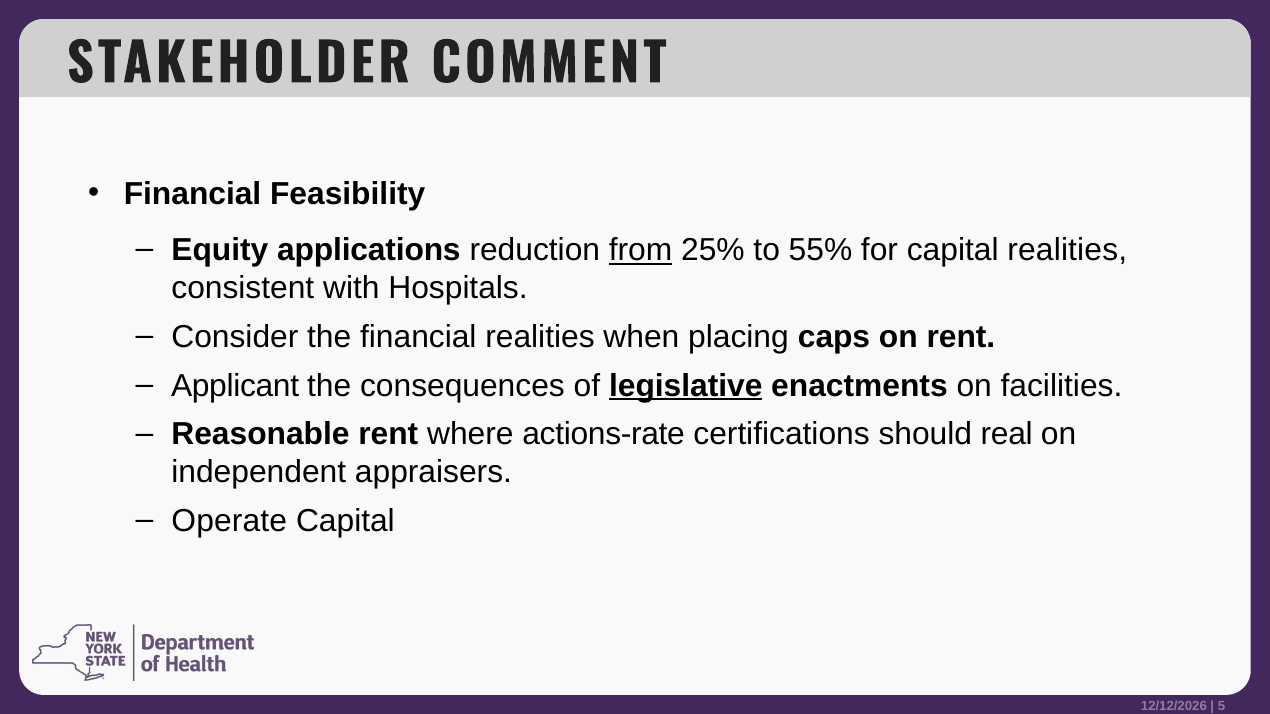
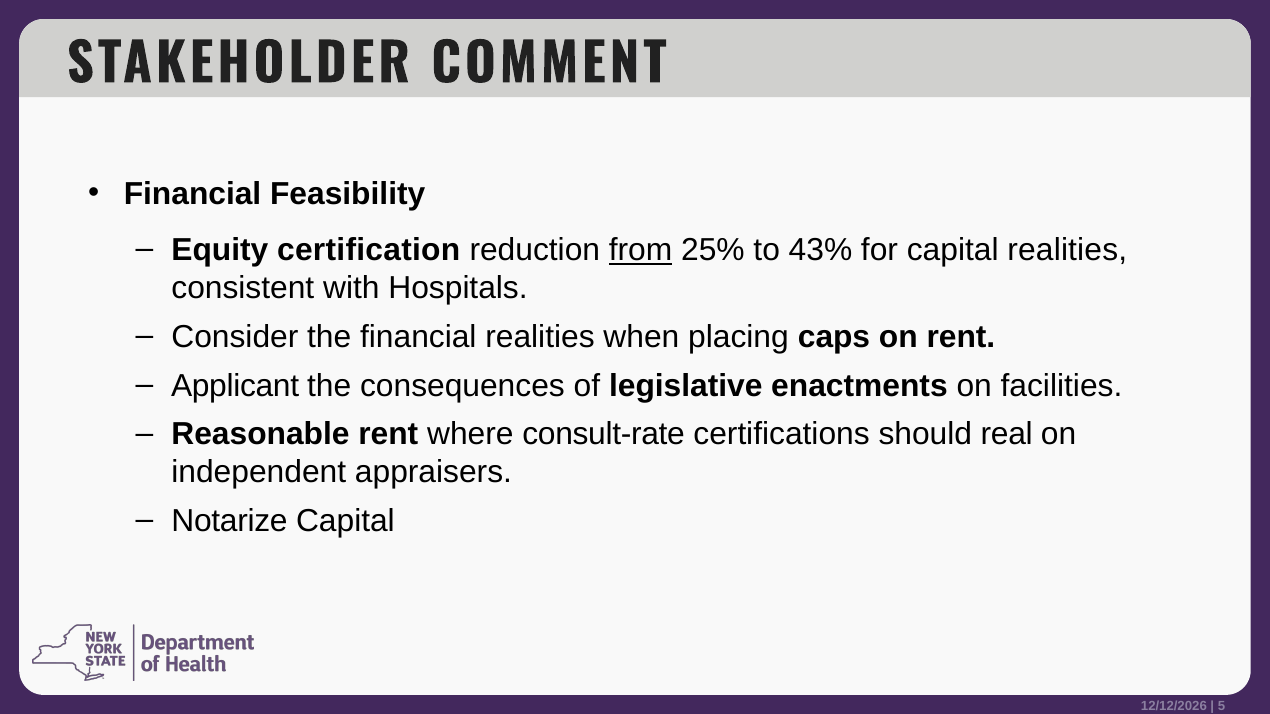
applications: applications -> certification
55%: 55% -> 43%
legislative underline: present -> none
actions-rate: actions-rate -> consult-rate
Operate: Operate -> Notarize
